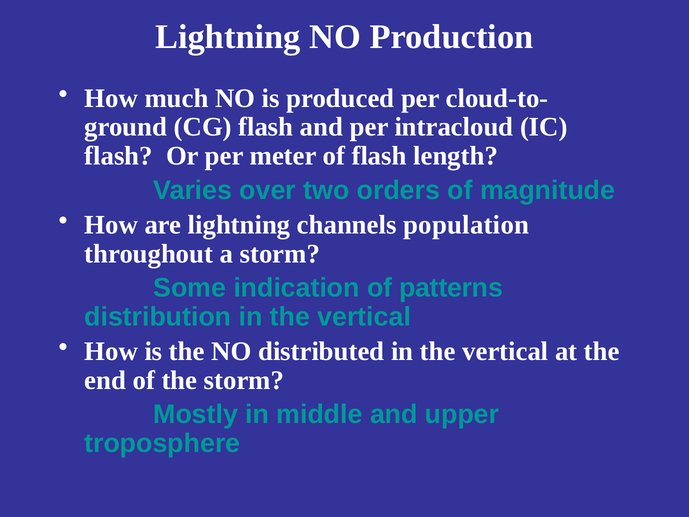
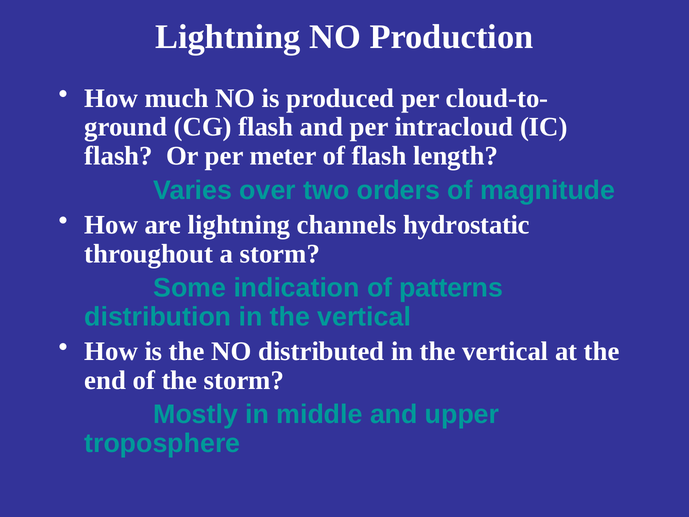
population: population -> hydrostatic
